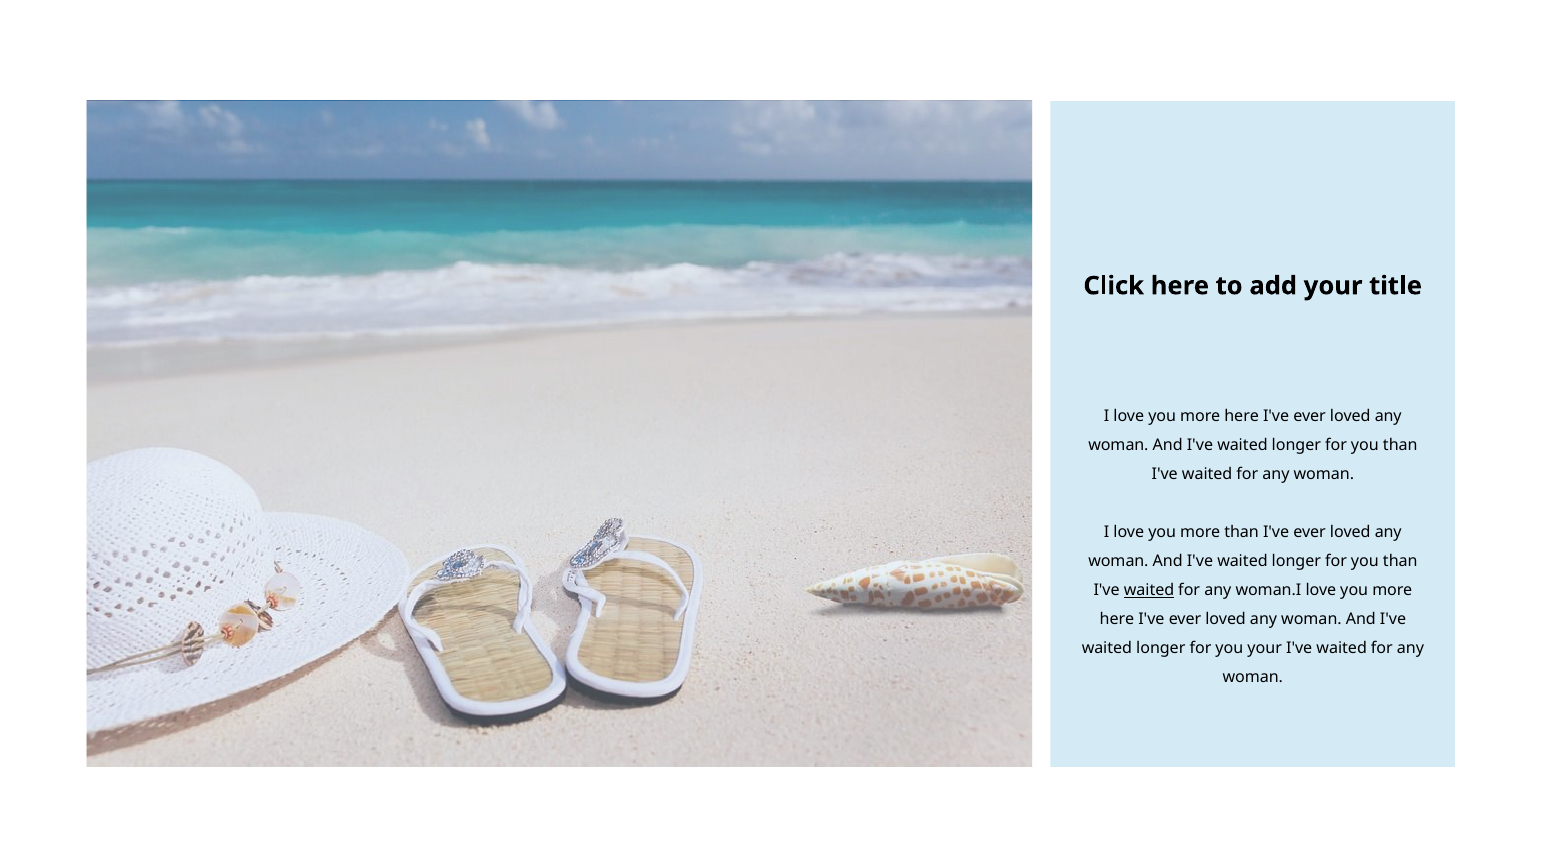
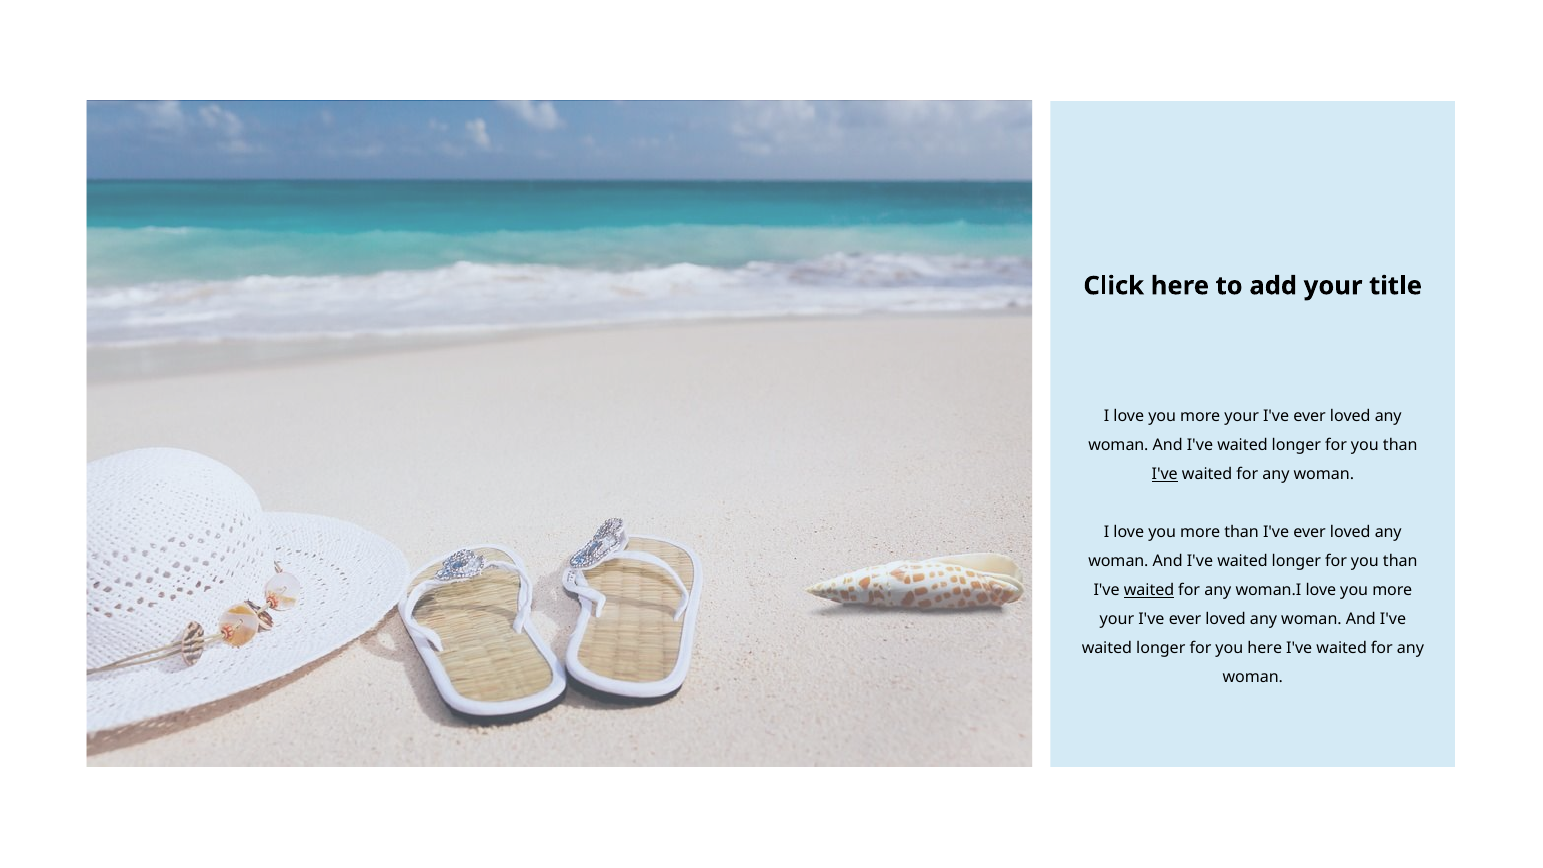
here at (1242, 416): here -> your
I've at (1165, 474) underline: none -> present
here at (1117, 619): here -> your
you your: your -> here
